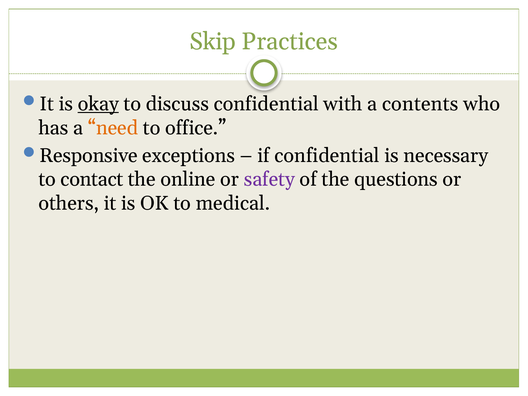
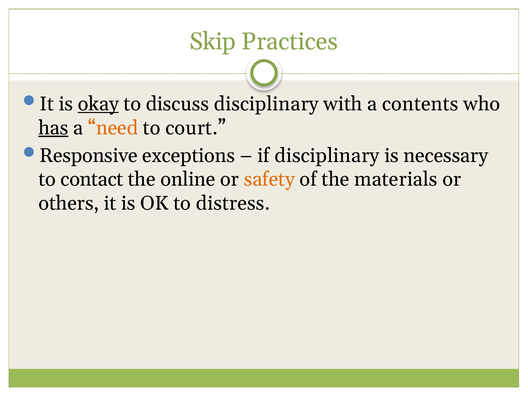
discuss confidential: confidential -> disciplinary
has underline: none -> present
office: office -> court
if confidential: confidential -> disciplinary
safety colour: purple -> orange
questions: questions -> materials
medical: medical -> distress
